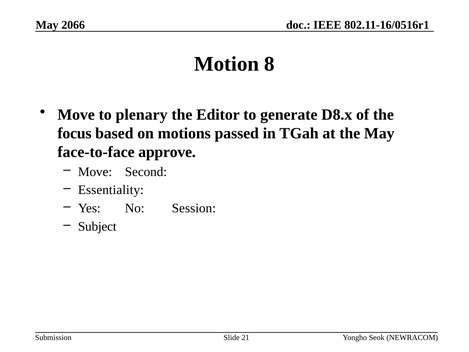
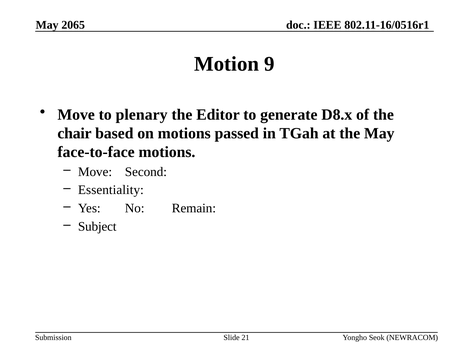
2066: 2066 -> 2065
8: 8 -> 9
focus: focus -> chair
face-to-face approve: approve -> motions
Session: Session -> Remain
